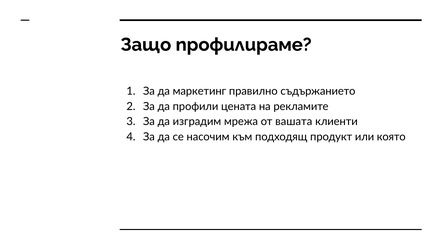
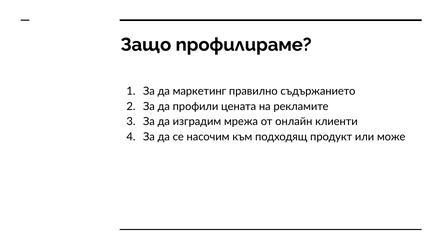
вашата: вашата -> онлайн
която: която -> може
